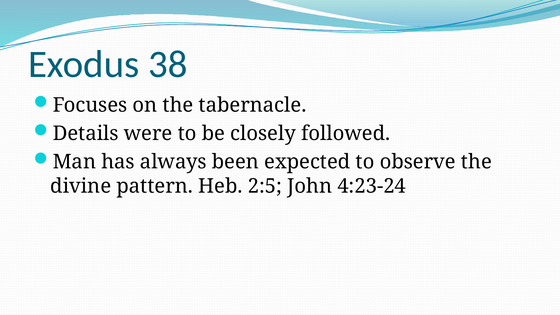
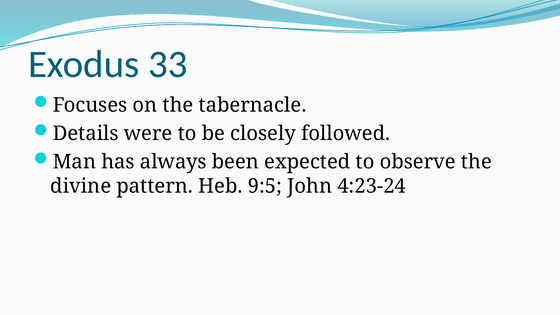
38: 38 -> 33
2:5: 2:5 -> 9:5
